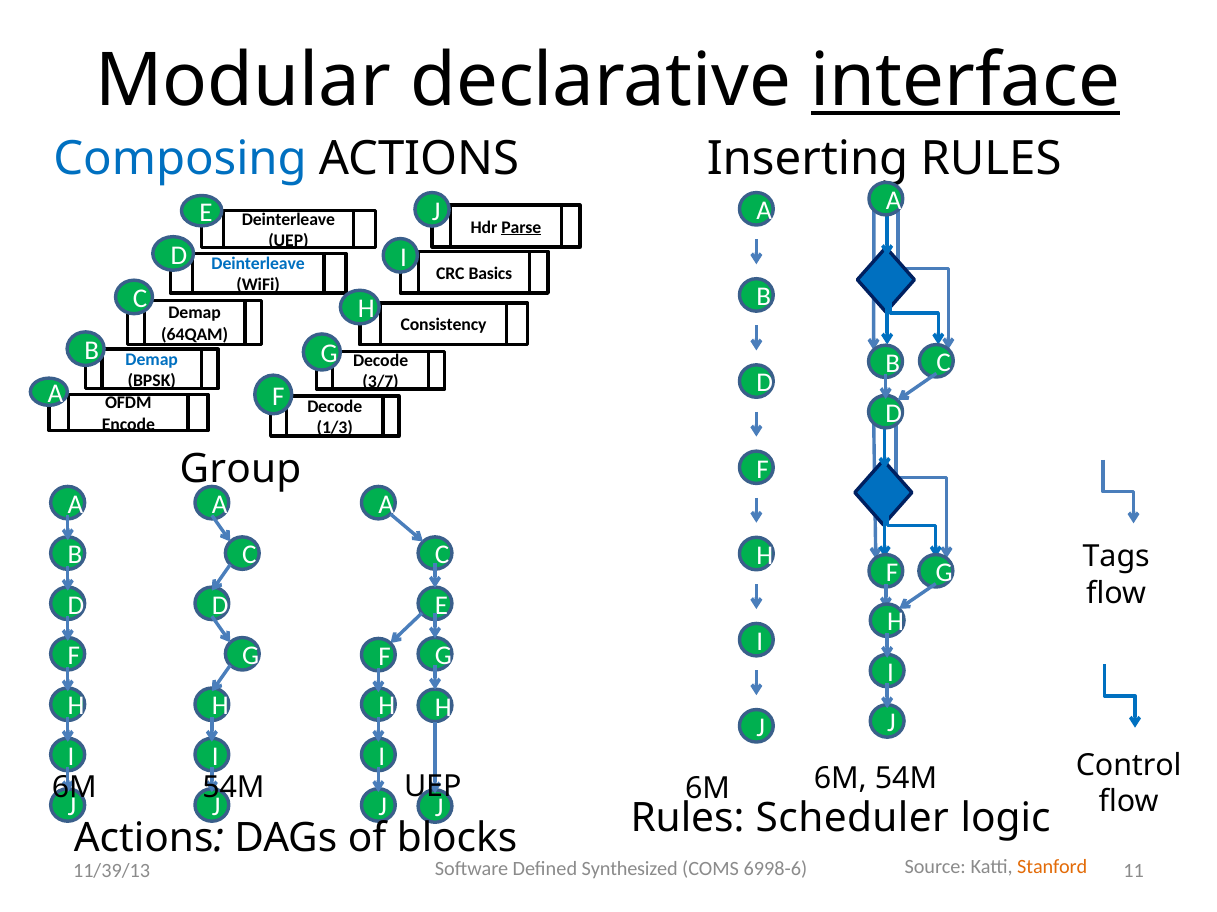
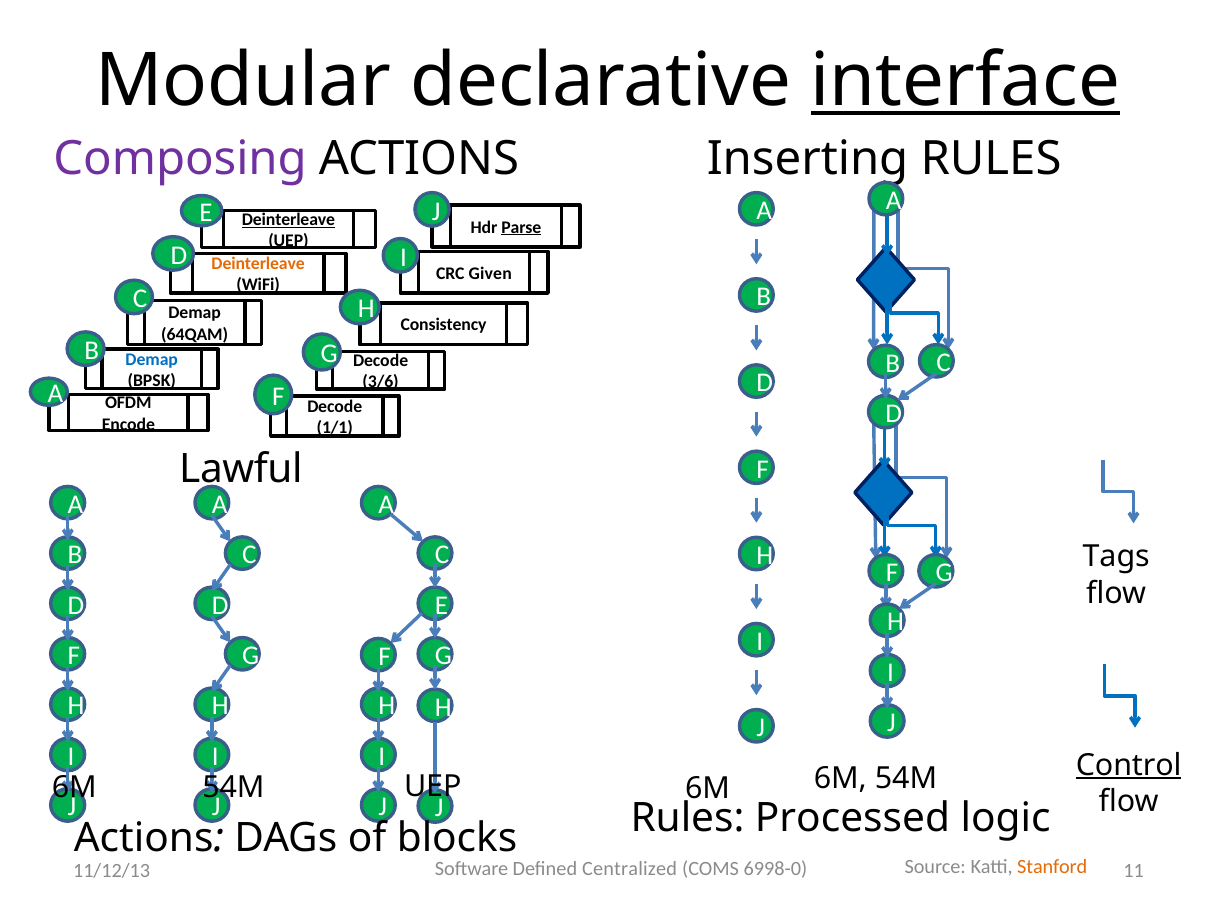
Composing colour: blue -> purple
Deinterleave at (288, 220) underline: none -> present
Deinterleave at (258, 264) colour: blue -> orange
Basics: Basics -> Given
3/7: 3/7 -> 3/6
1/3: 1/3 -> 1/1
Group: Group -> Lawful
Control underline: none -> present
Scheduler: Scheduler -> Processed
Synthesized: Synthesized -> Centralized
6998-6: 6998-6 -> 6998-0
11/39/13: 11/39/13 -> 11/12/13
